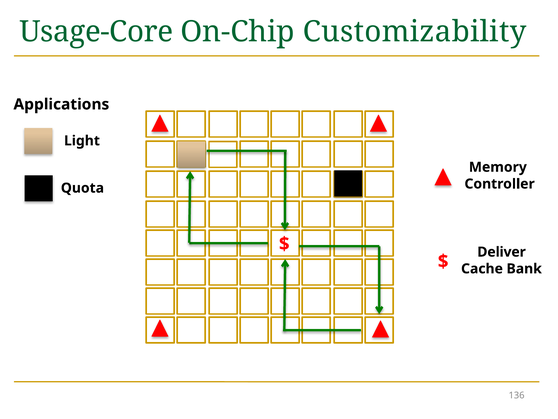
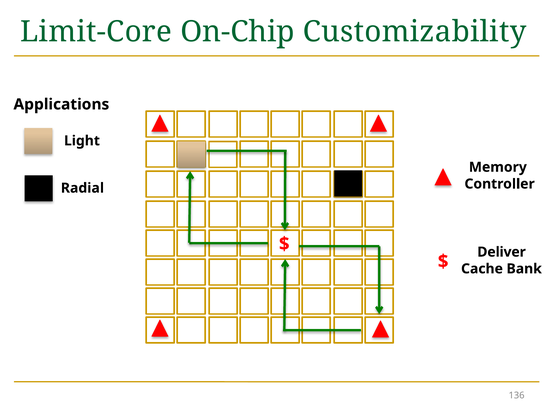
Usage-Core: Usage-Core -> Limit-Core
Quota: Quota -> Radial
